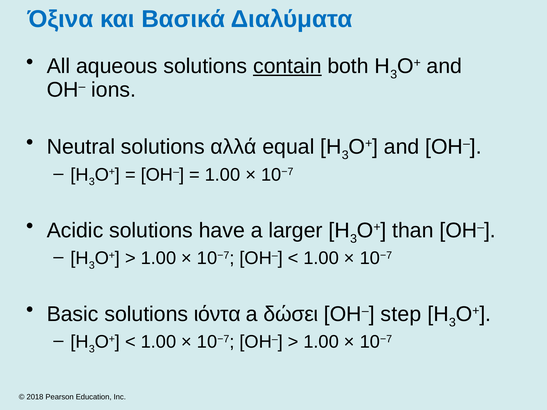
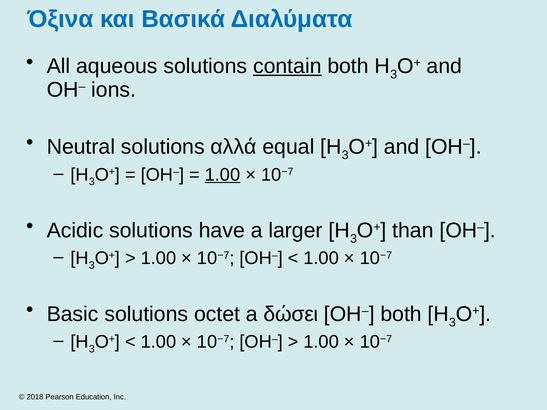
1.00 at (223, 175) underline: none -> present
ιόντα: ιόντα -> octet
OH– step: step -> both
